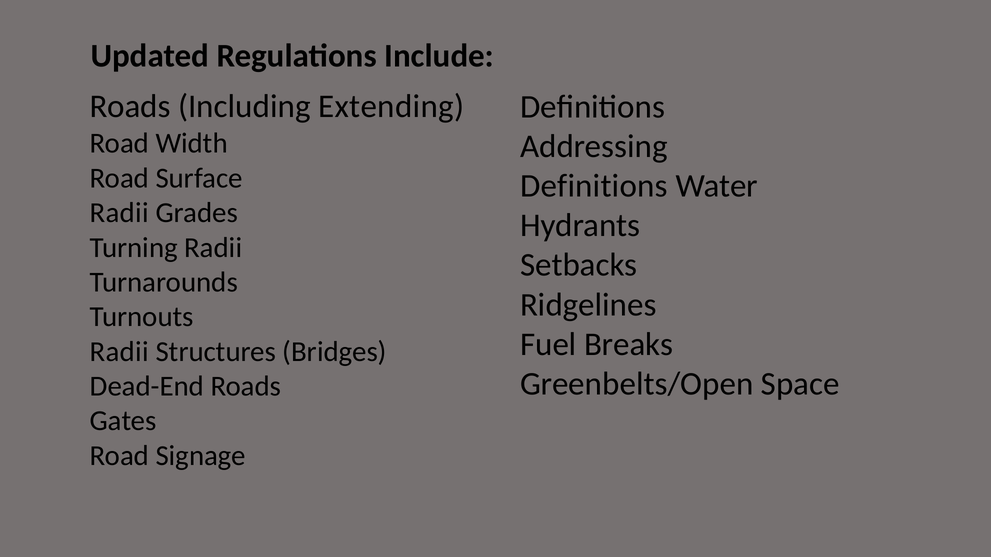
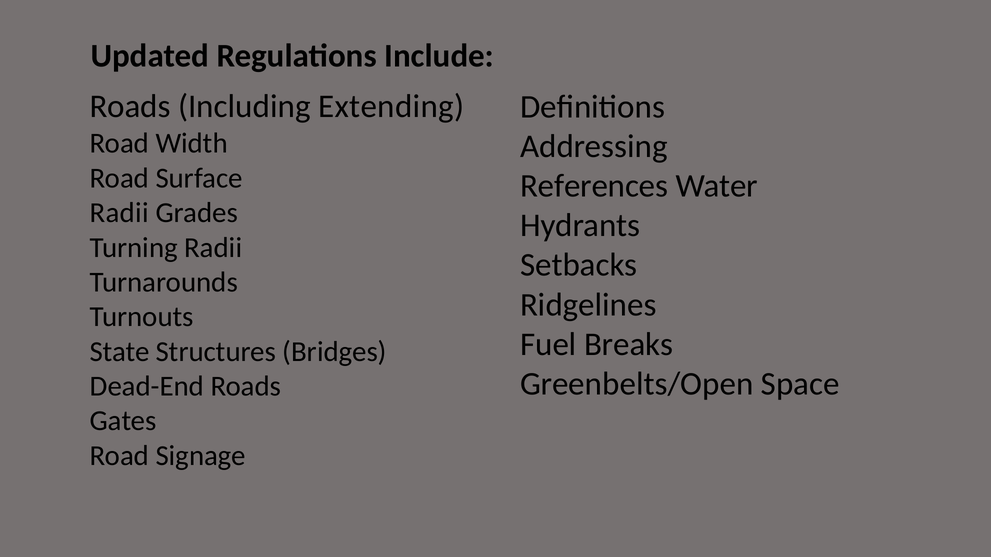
Definitions at (594, 186): Definitions -> References
Radii at (119, 352): Radii -> State
